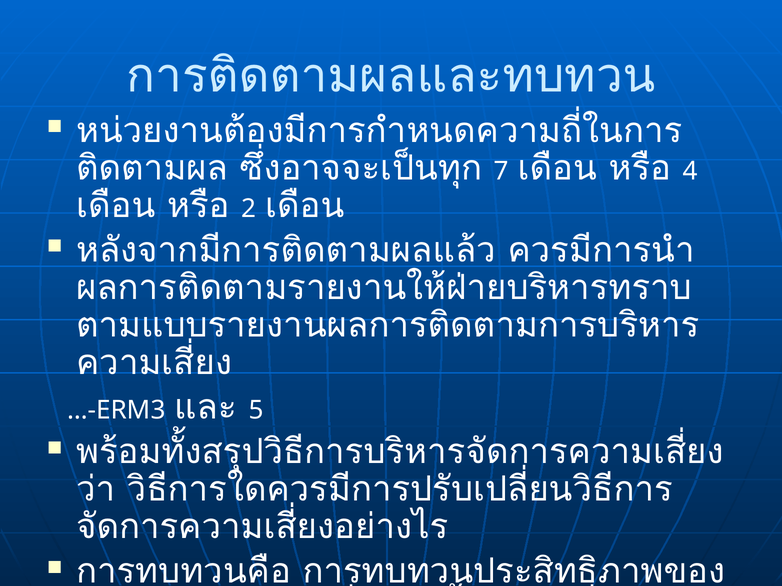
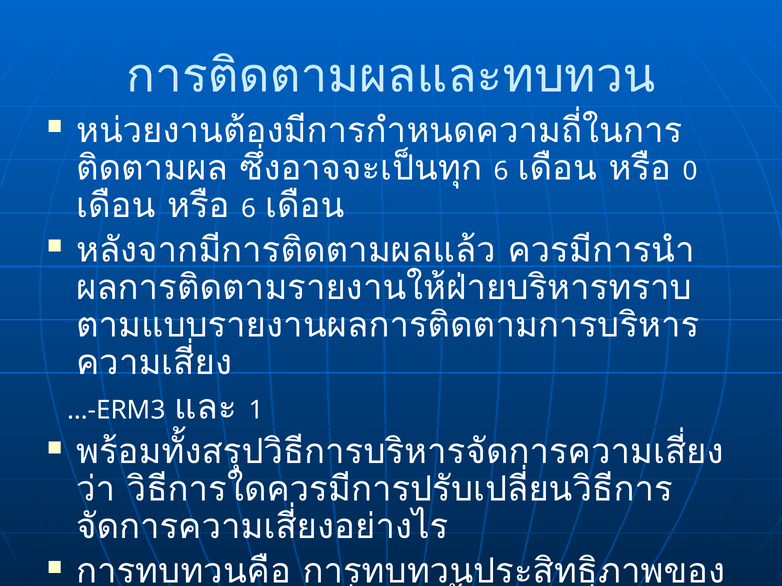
7 at (501, 171): 7 -> 6
4: 4 -> 0
2 at (249, 209): 2 -> 6
5: 5 -> 1
